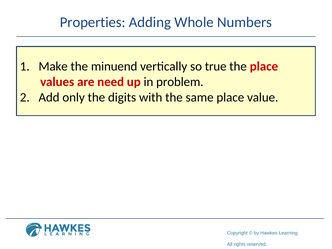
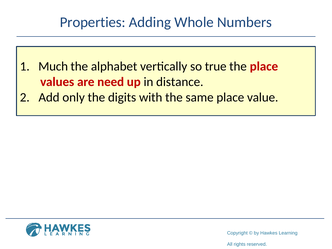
Make: Make -> Much
minuend: minuend -> alphabet
problem: problem -> distance
